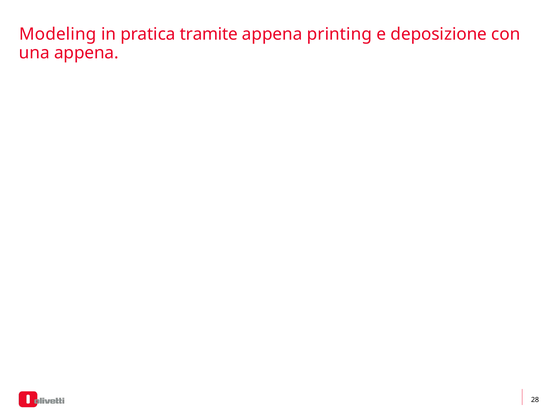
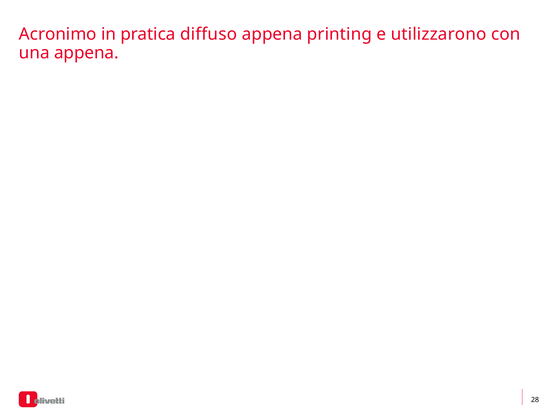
Modeling: Modeling -> Acronimo
tramite: tramite -> diffuso
deposizione: deposizione -> utilizzarono
